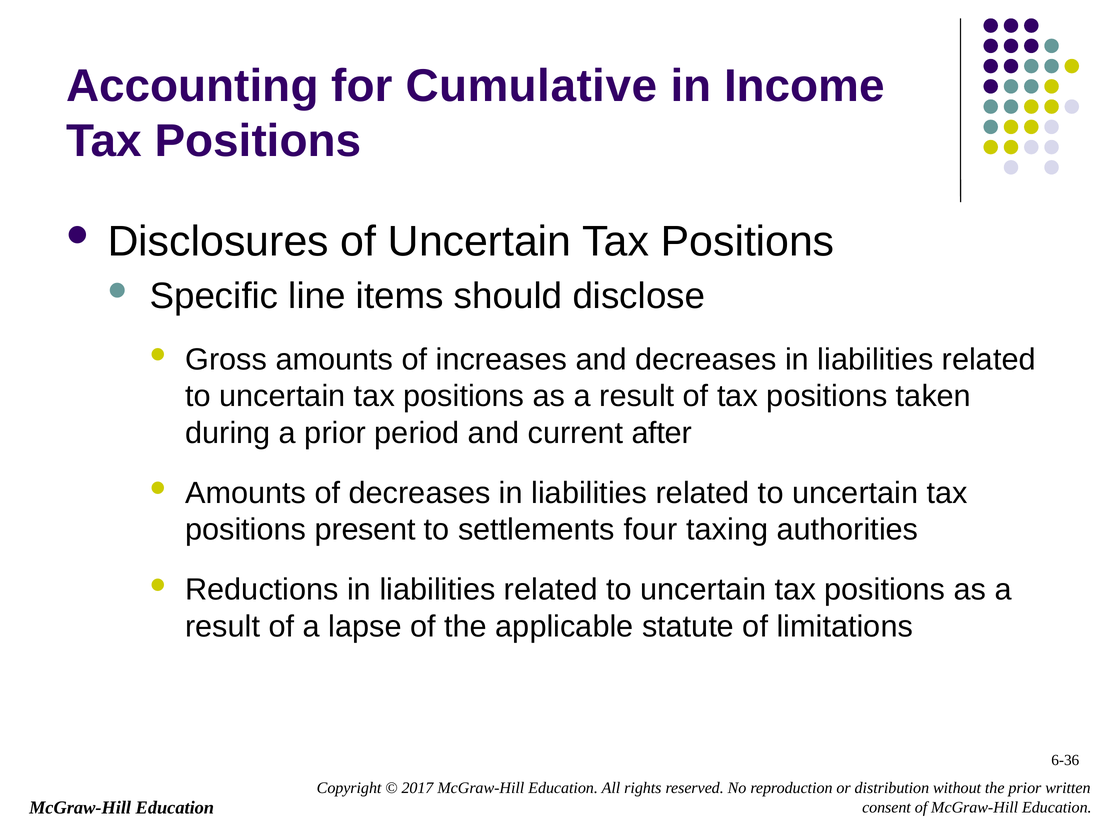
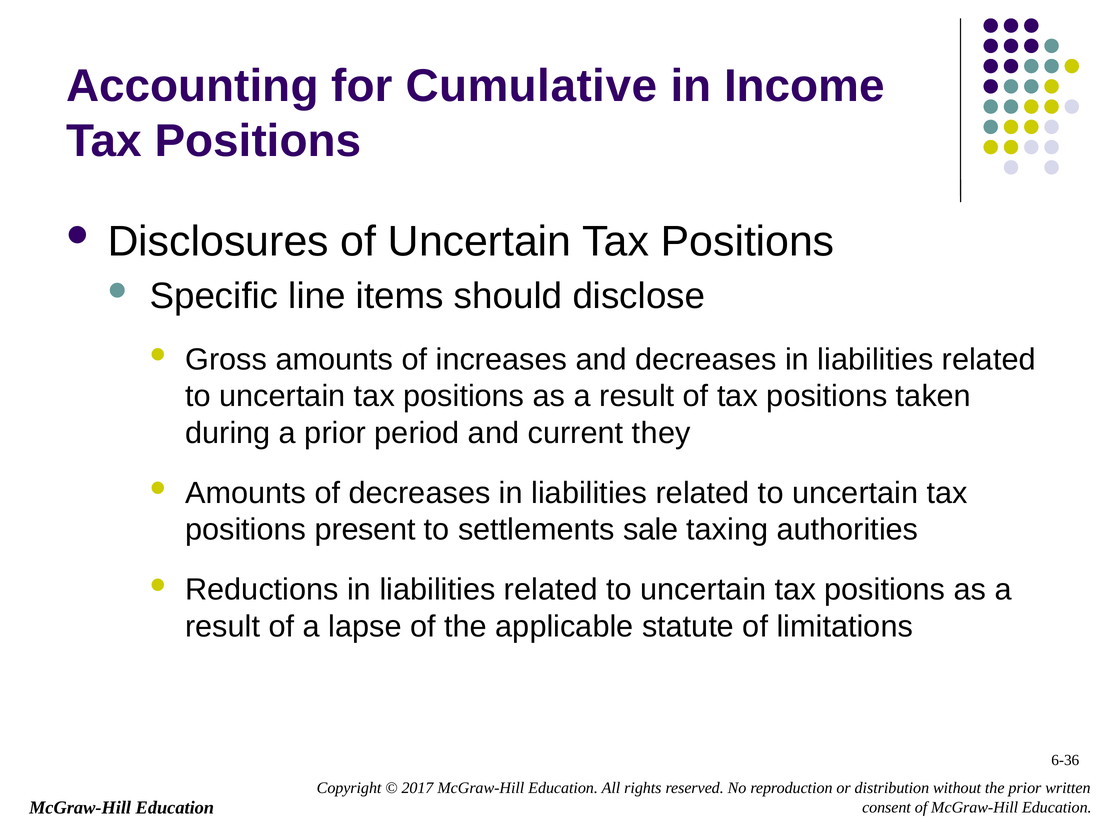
after: after -> they
four: four -> sale
